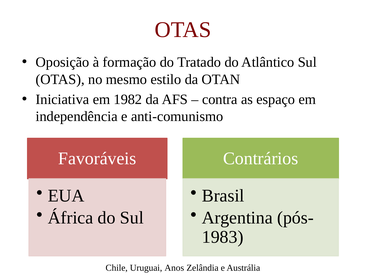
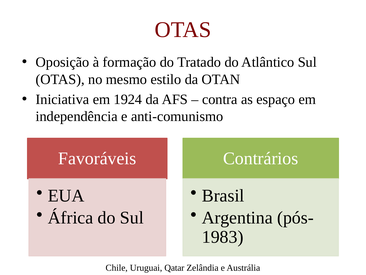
1982: 1982 -> 1924
Anos: Anos -> Qatar
